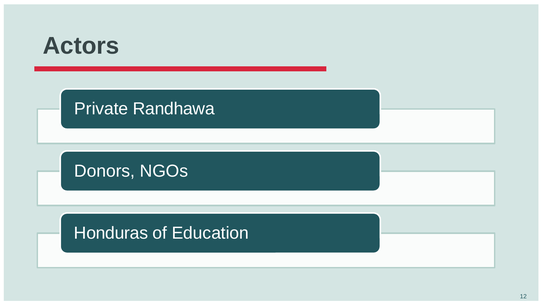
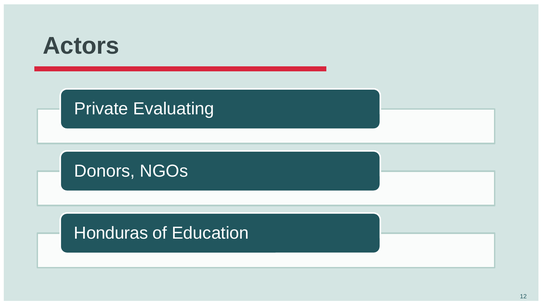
Randhawa: Randhawa -> Evaluating
